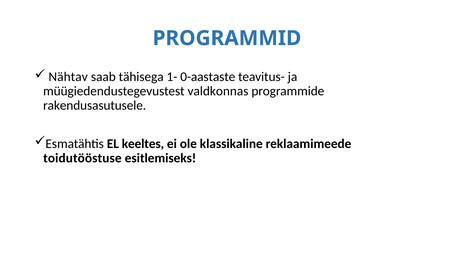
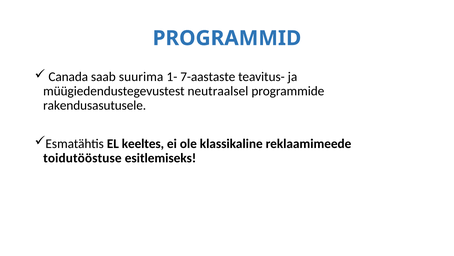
Nähtav: Nähtav -> Canada
tähisega: tähisega -> suurima
0-aastaste: 0-aastaste -> 7-aastaste
valdkonnas: valdkonnas -> neutraalsel
